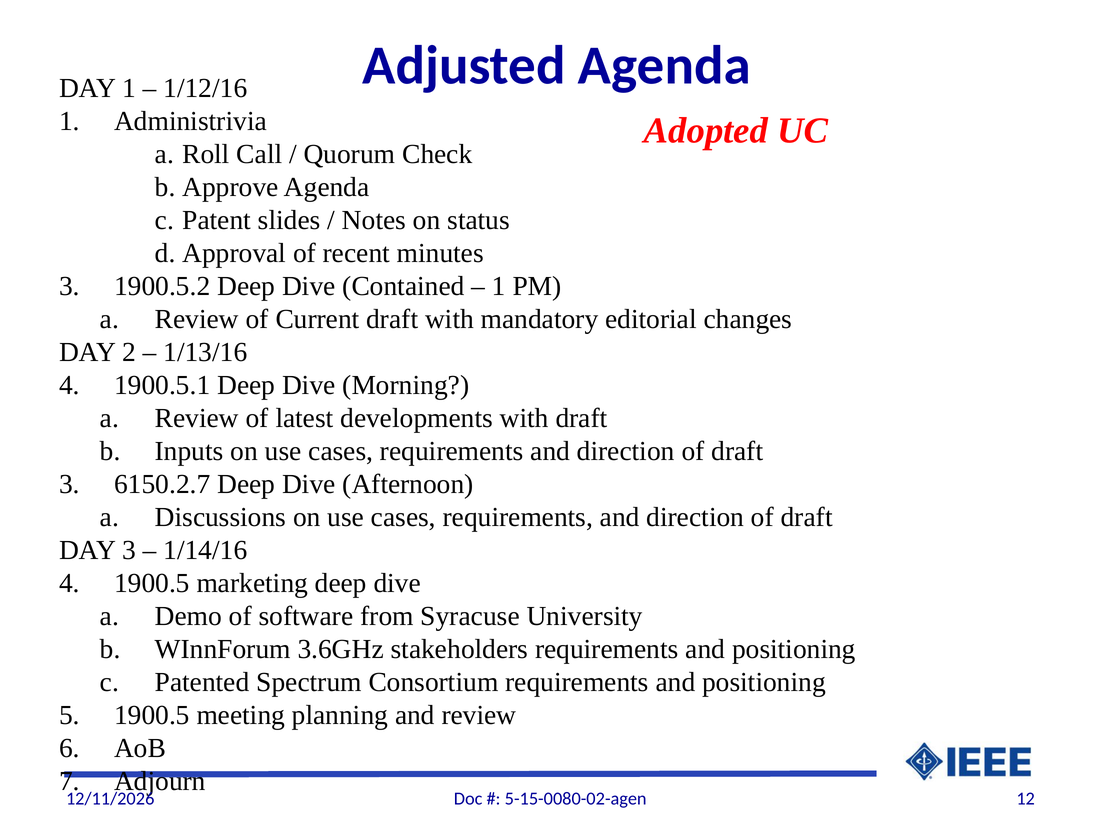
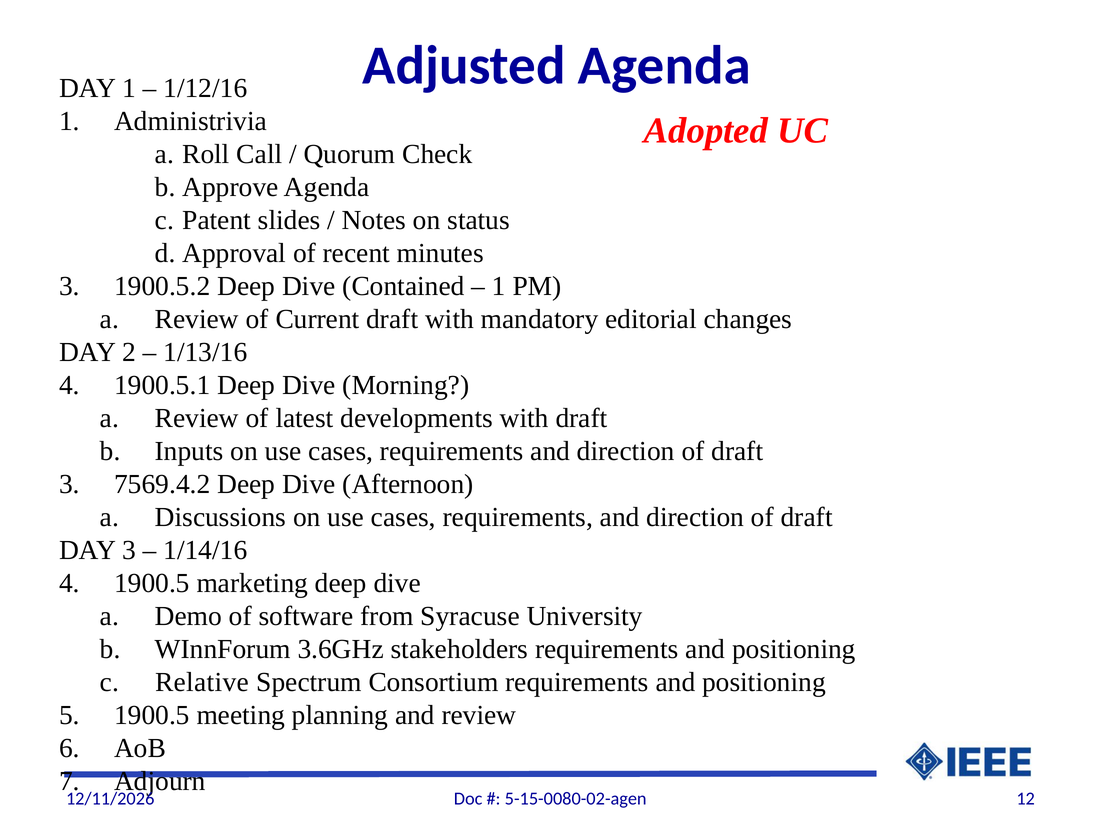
6150.2.7: 6150.2.7 -> 7569.4.2
Patented: Patented -> Relative
